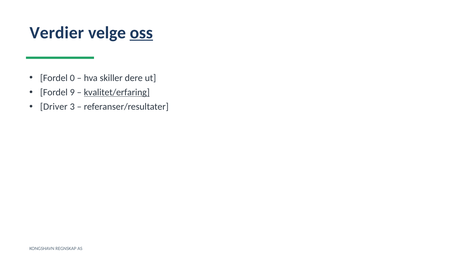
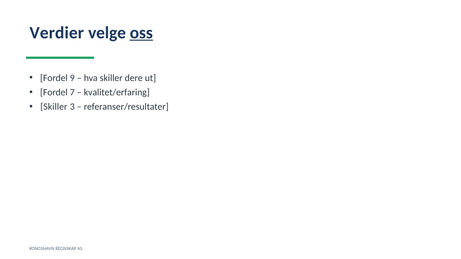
0: 0 -> 9
9: 9 -> 7
kvalitet/erfaring underline: present -> none
Driver at (54, 107): Driver -> Skiller
